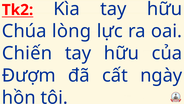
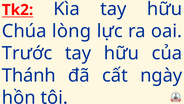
Chiến: Chiến -> Trước
Đượm: Đượm -> Thánh
